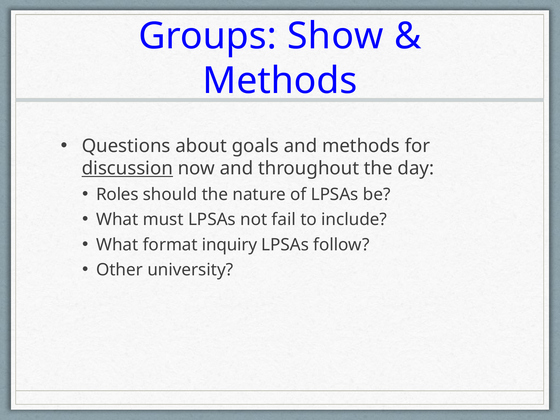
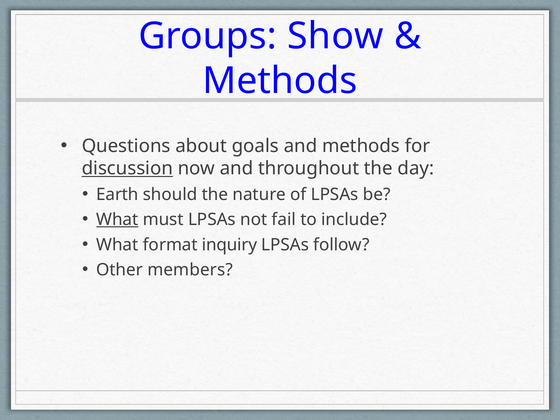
Roles: Roles -> Earth
What at (117, 220) underline: none -> present
university: university -> members
